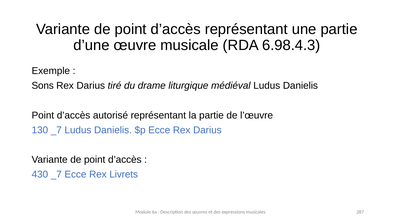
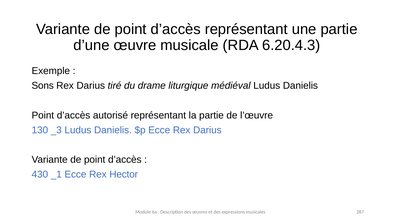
6.98.4.3: 6.98.4.3 -> 6.20.4.3
130 _7: _7 -> _3
430 _7: _7 -> _1
Livrets: Livrets -> Hector
